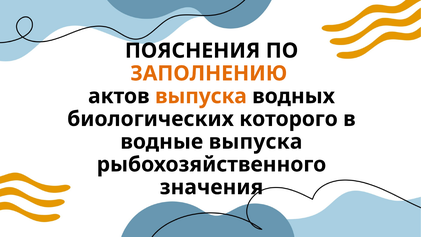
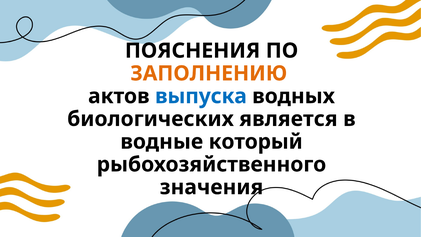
выпуска at (201, 96) colour: orange -> blue
которого: которого -> является
водные выпуска: выпуска -> который
